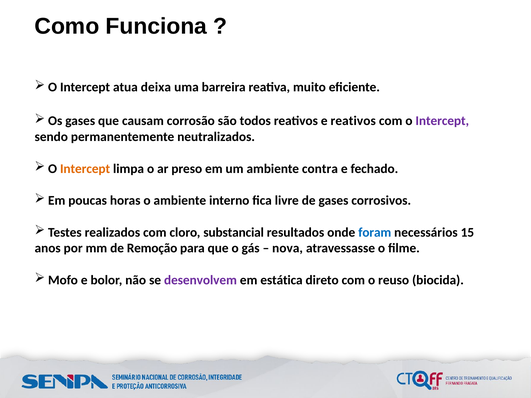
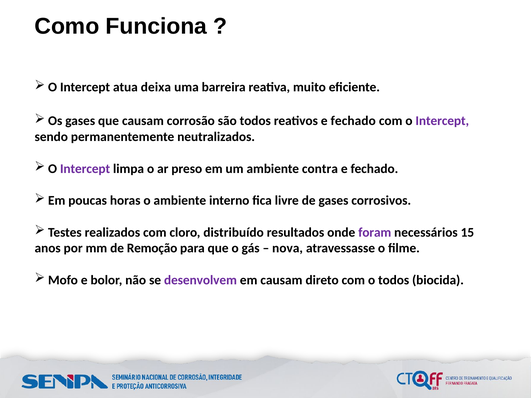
reativos e reativos: reativos -> fechado
Intercept at (85, 169) colour: orange -> purple
substancial: substancial -> distribuído
foram colour: blue -> purple
em estática: estática -> causam
o reuso: reuso -> todos
